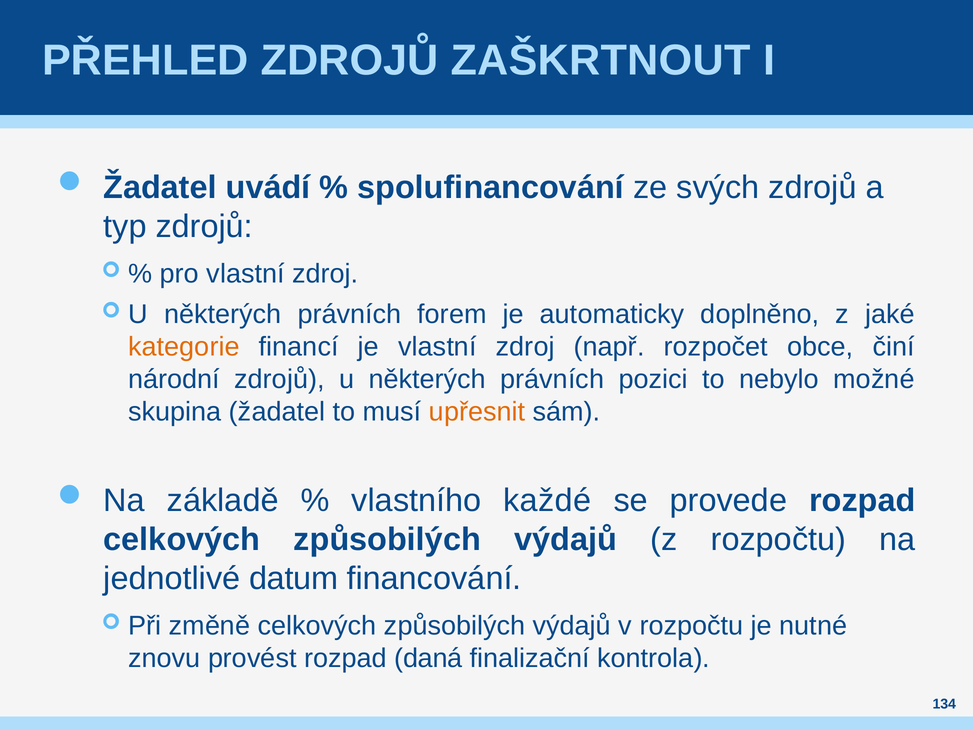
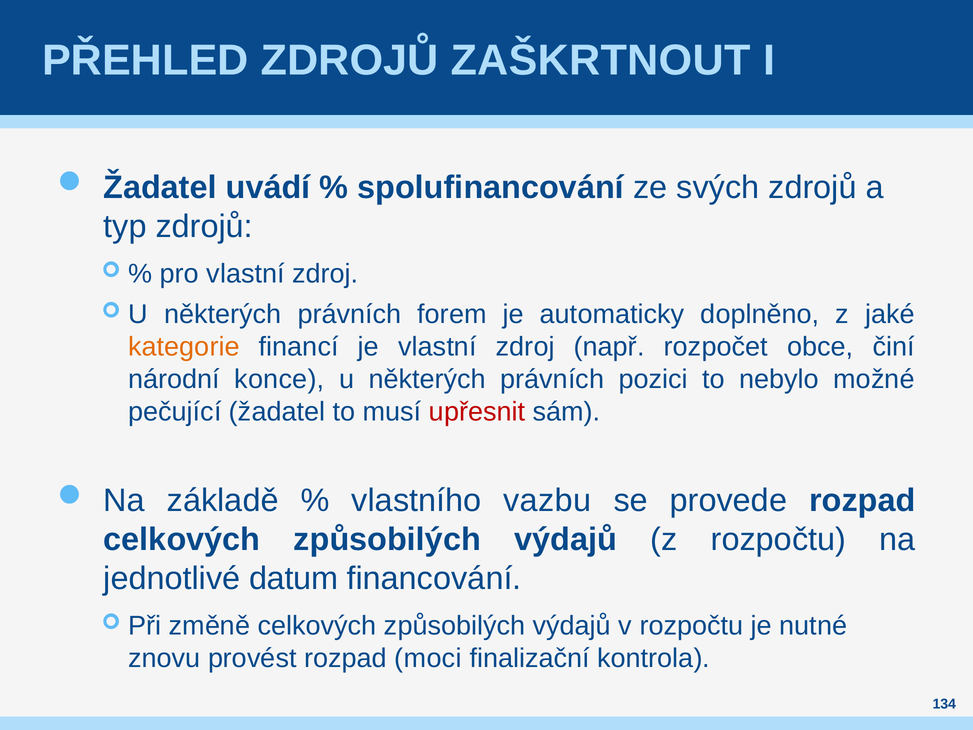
národní zdrojů: zdrojů -> konce
skupina: skupina -> pečující
upřesnit colour: orange -> red
každé: každé -> vazbu
daná: daná -> moci
